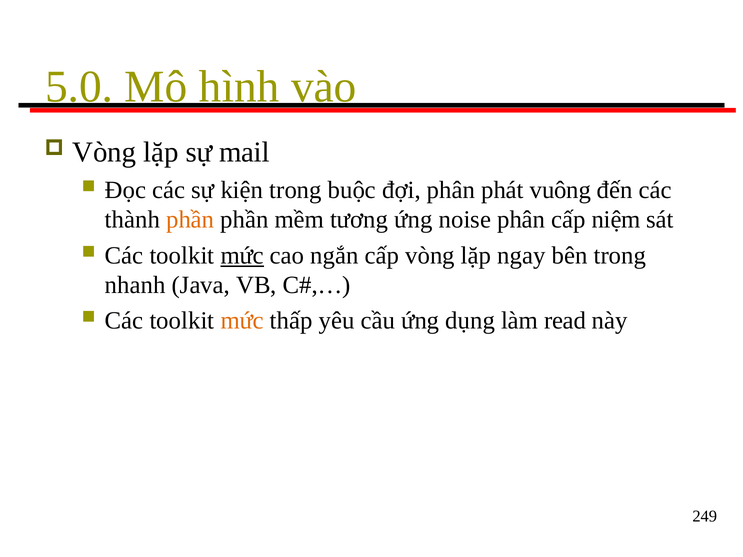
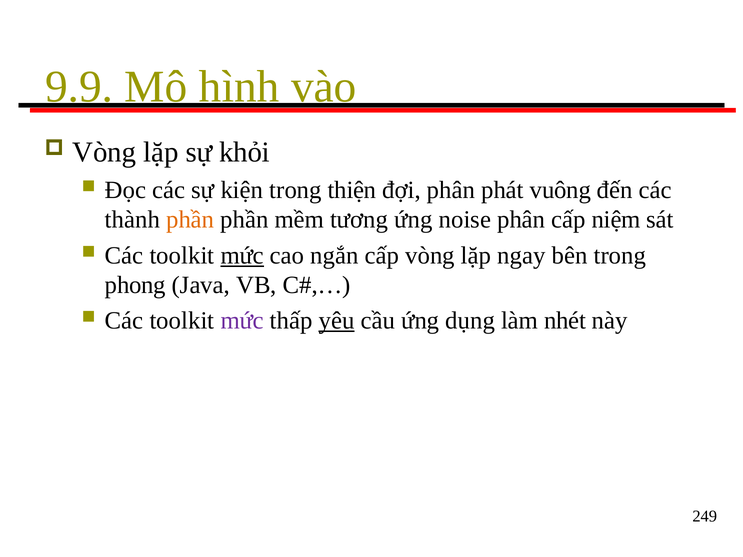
5.0: 5.0 -> 9.9
mail: mail -> khỏi
buộc: buộc -> thiện
nhanh: nhanh -> phong
mức at (242, 321) colour: orange -> purple
yêu underline: none -> present
read: read -> nhét
